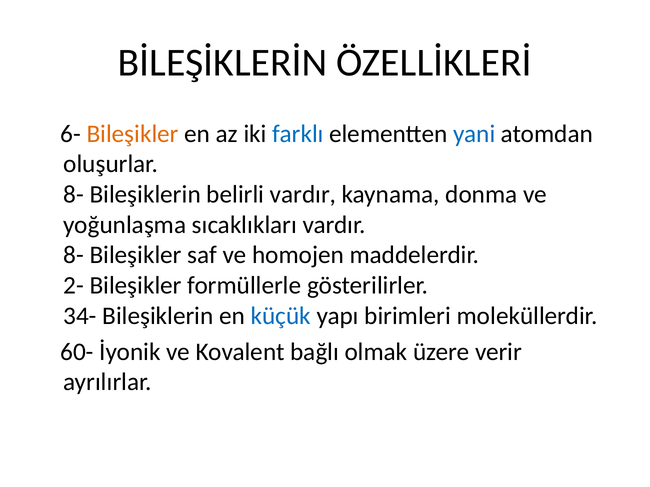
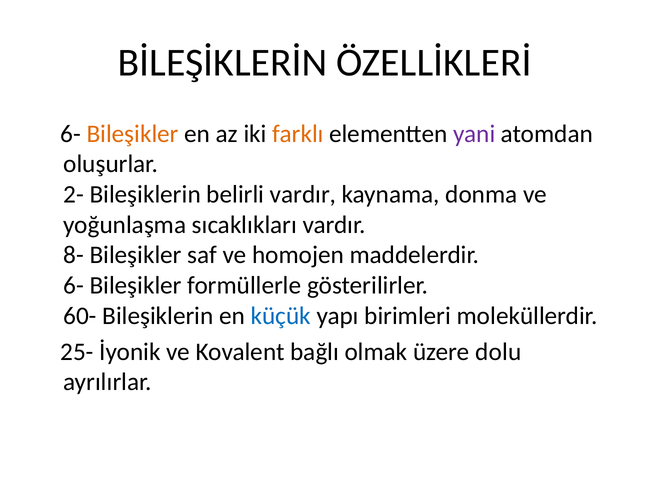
farklı colour: blue -> orange
yani colour: blue -> purple
8- at (74, 195): 8- -> 2-
2- at (74, 286): 2- -> 6-
34-: 34- -> 60-
60-: 60- -> 25-
verir: verir -> dolu
